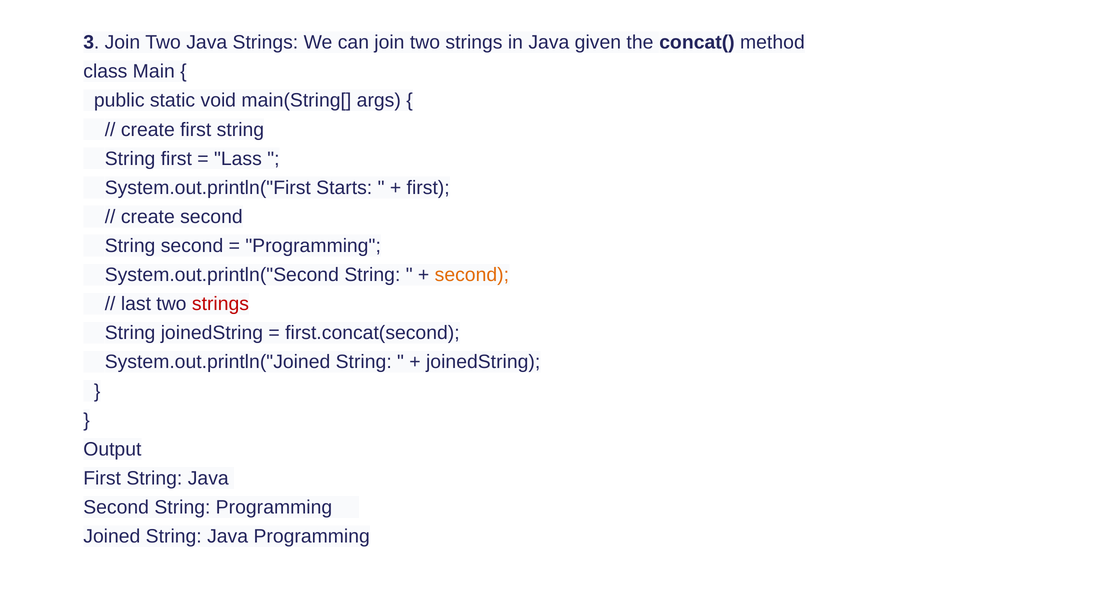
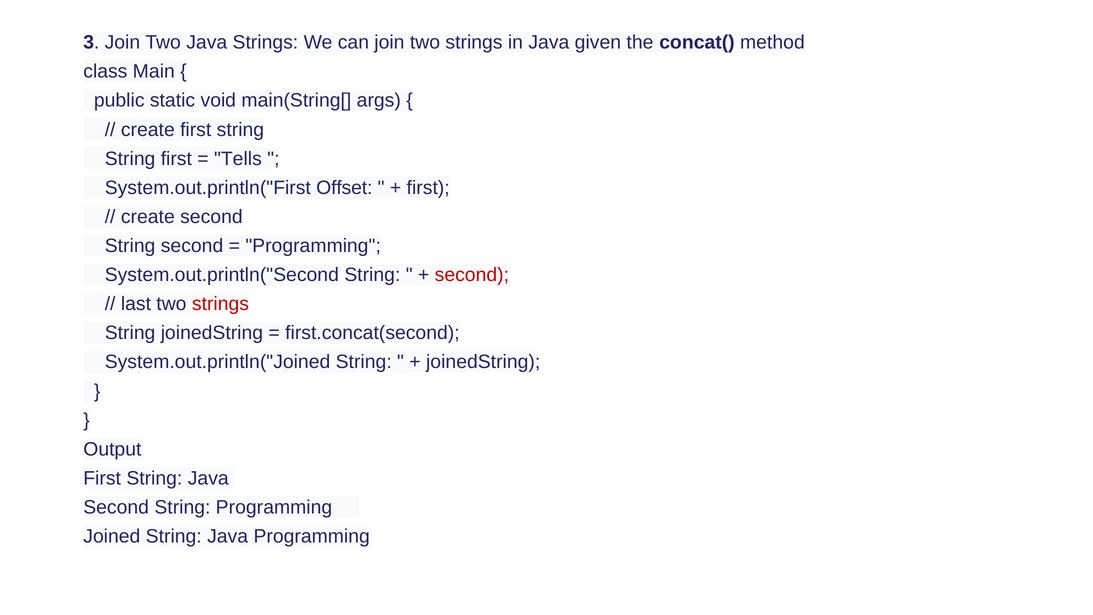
Lass: Lass -> Tells
Starts: Starts -> Offset
second at (472, 275) colour: orange -> red
